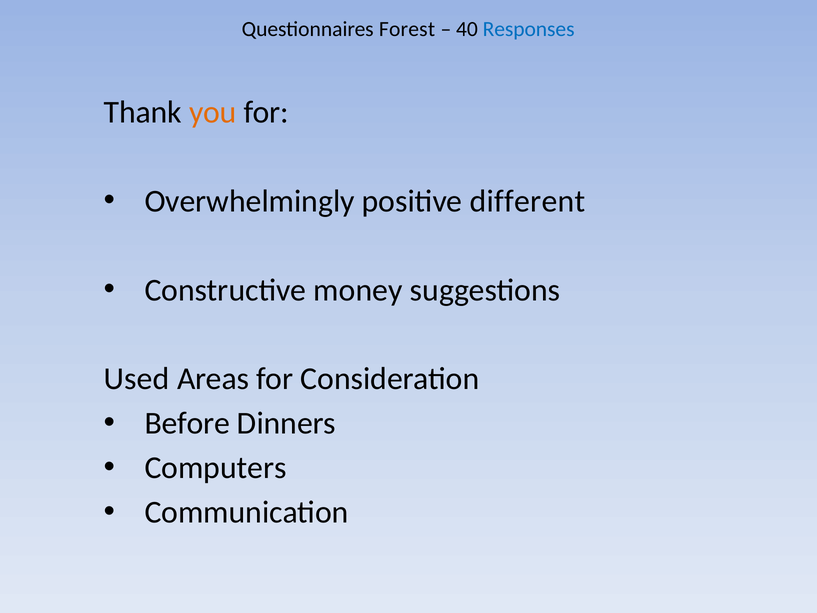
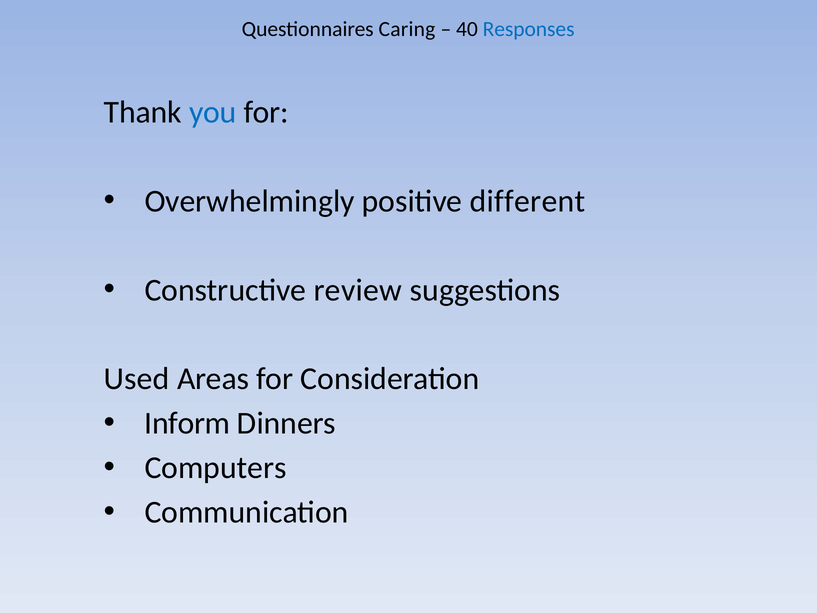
Forest: Forest -> Caring
you colour: orange -> blue
money: money -> review
Before: Before -> Inform
